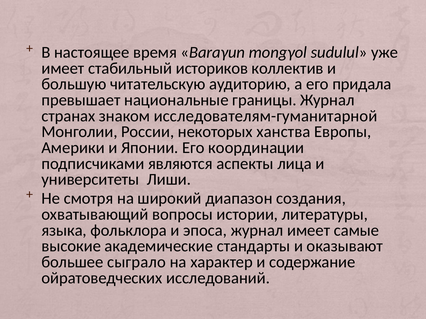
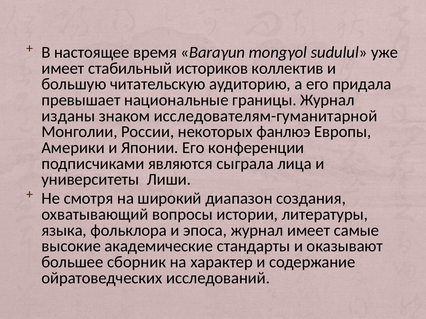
странах: странах -> изданы
ханства: ханства -> фанлюэ
координации: координации -> конференции
аспекты: аспекты -> сыграла
сыграло: сыграло -> сборник
